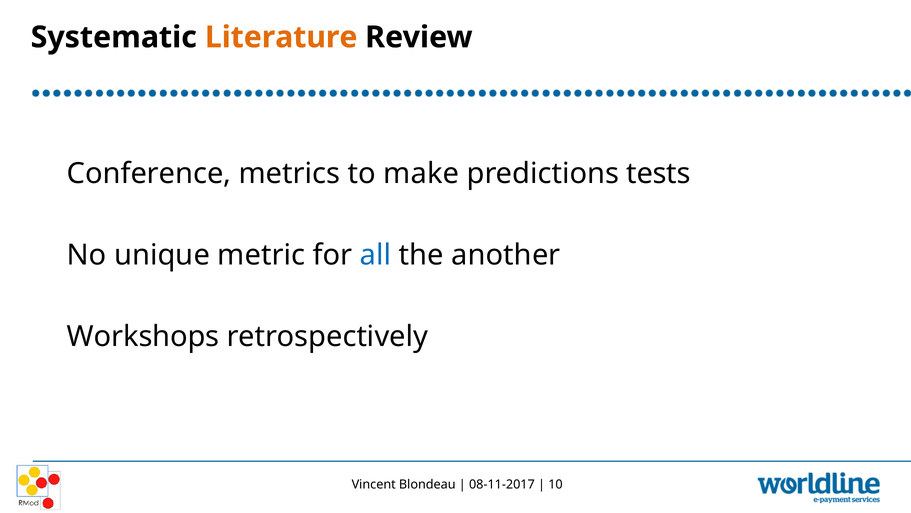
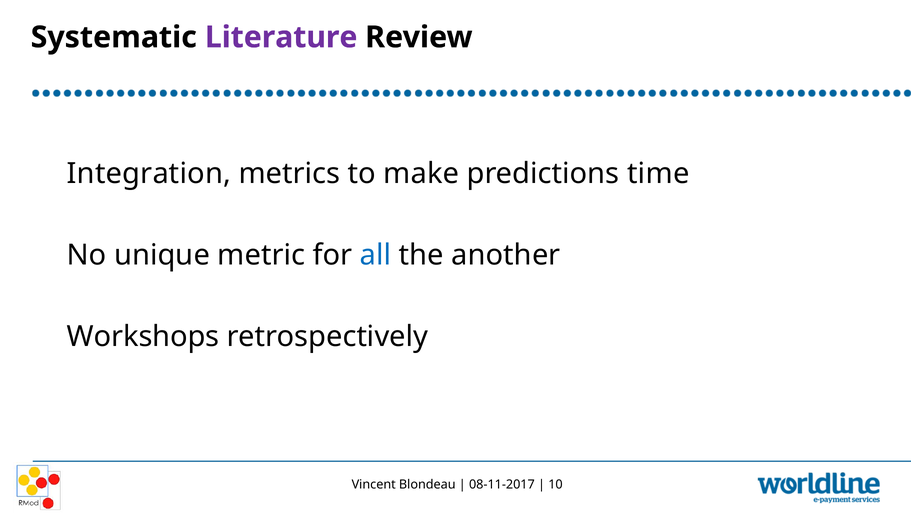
Literature colour: orange -> purple
Conference: Conference -> Integration
tests: tests -> time
